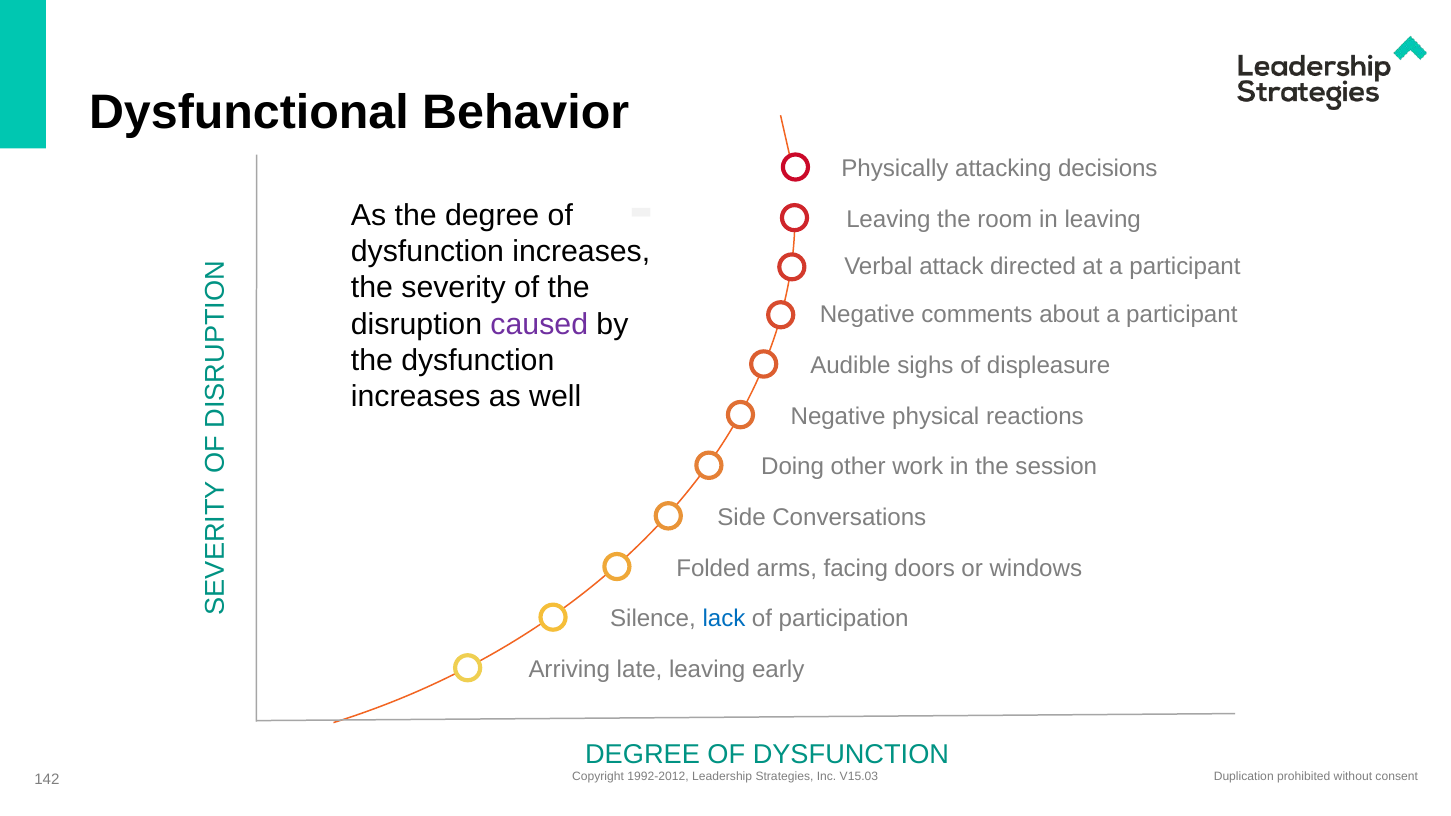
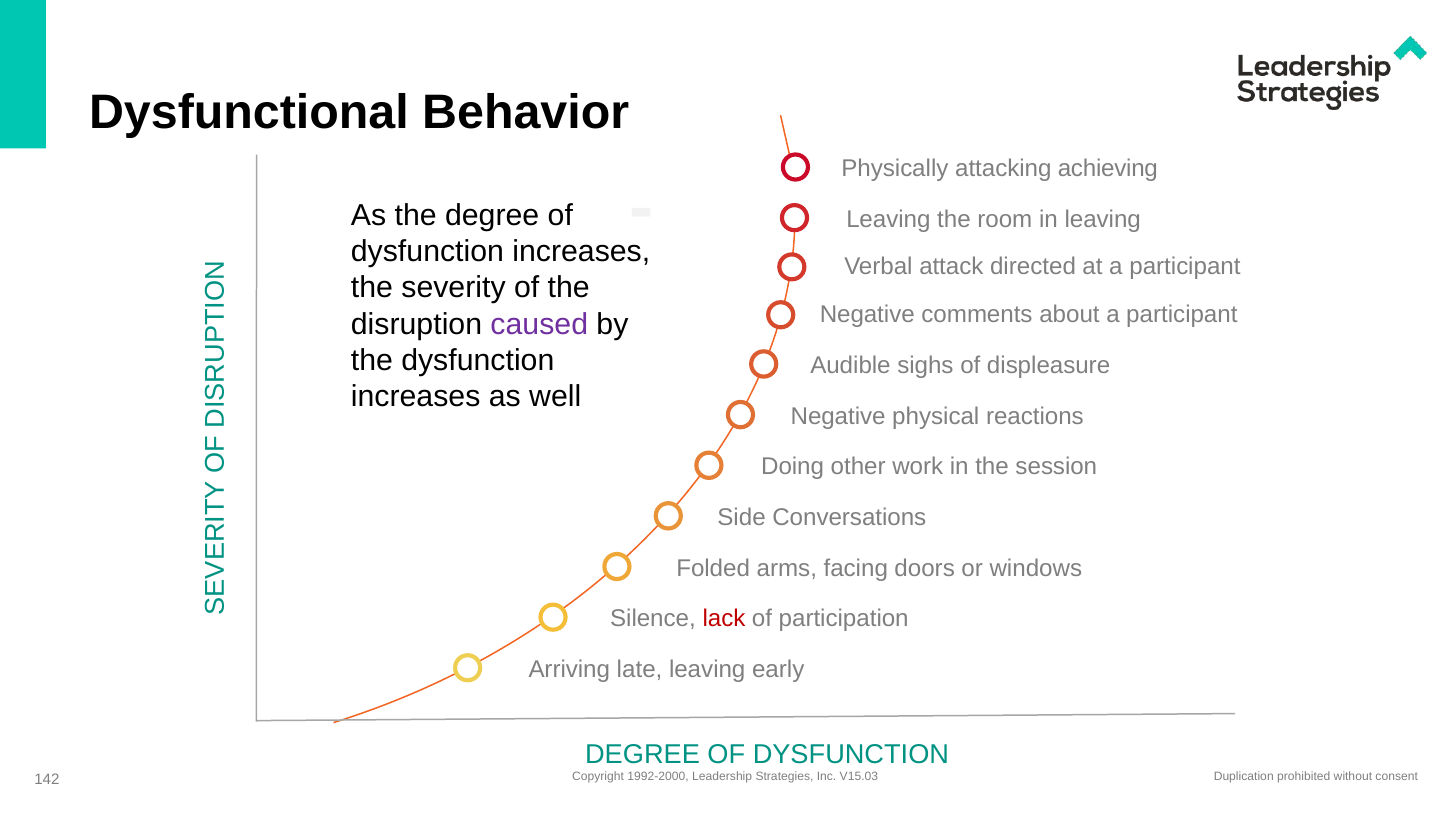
decisions: decisions -> achieving
lack colour: blue -> red
1992-2012: 1992-2012 -> 1992-2000
